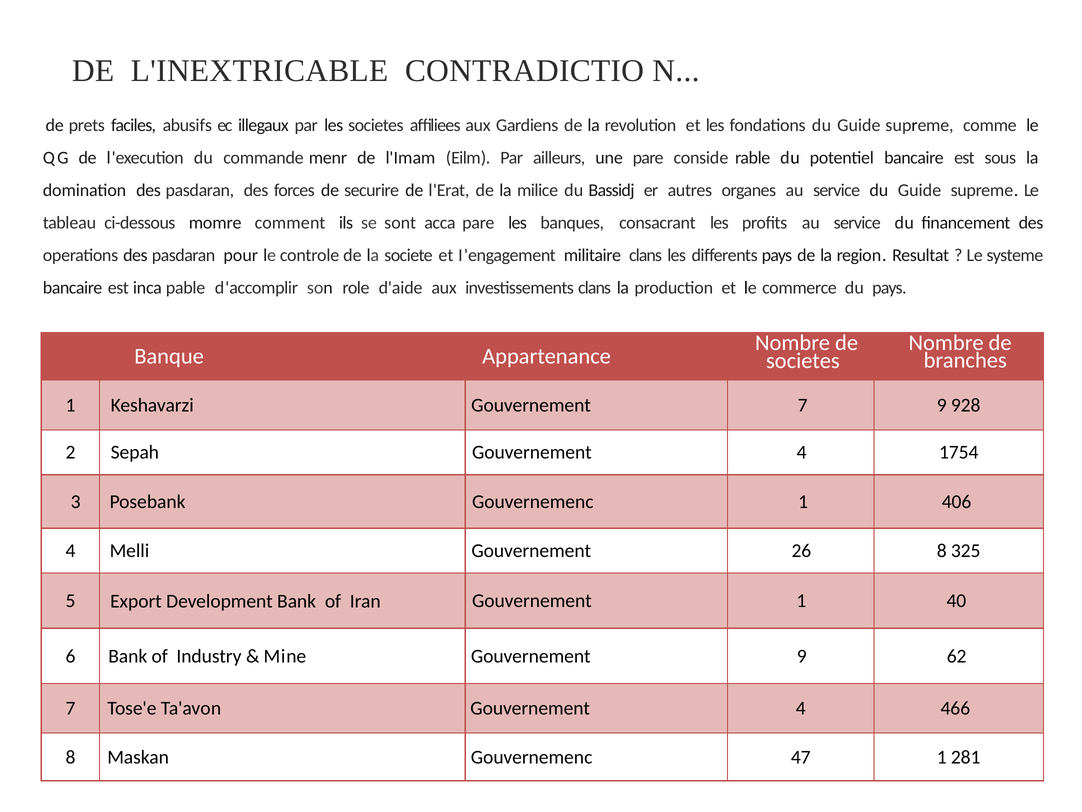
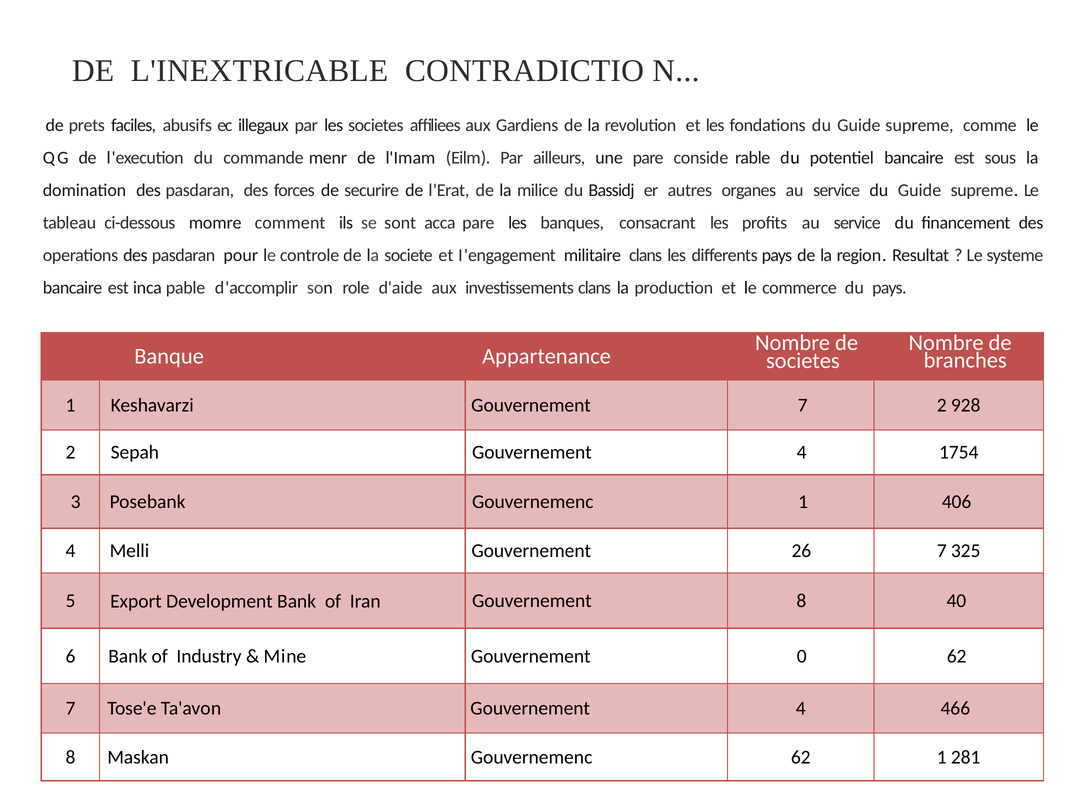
7 9: 9 -> 2
26 8: 8 -> 7
Gouvernement 1: 1 -> 8
Gouvernement 9: 9 -> 0
Gouvernemenc 47: 47 -> 62
